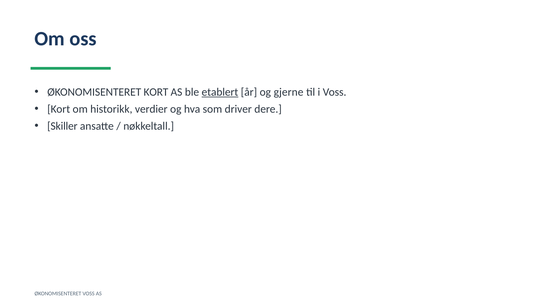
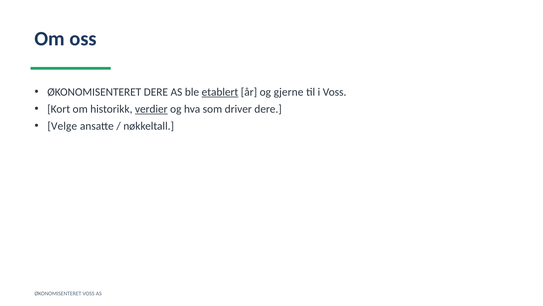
ØKONOMISENTERET KORT: KORT -> DERE
verdier underline: none -> present
Skiller: Skiller -> Velge
